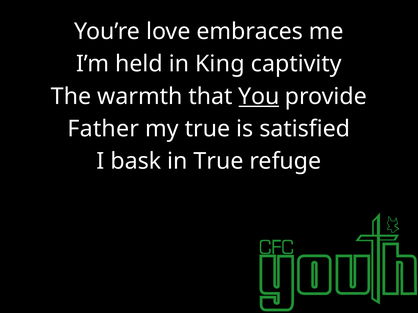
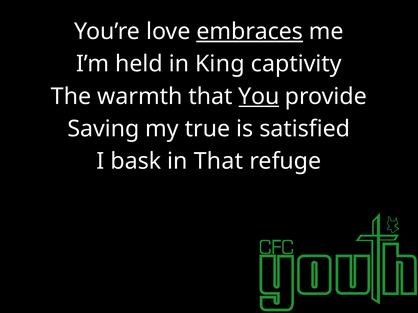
embraces underline: none -> present
Father: Father -> Saving
in True: True -> That
